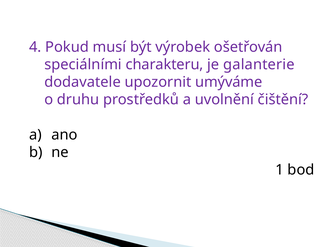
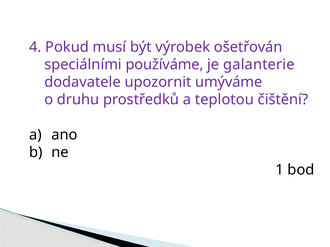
charakteru: charakteru -> používáme
uvolnění: uvolnění -> teplotou
